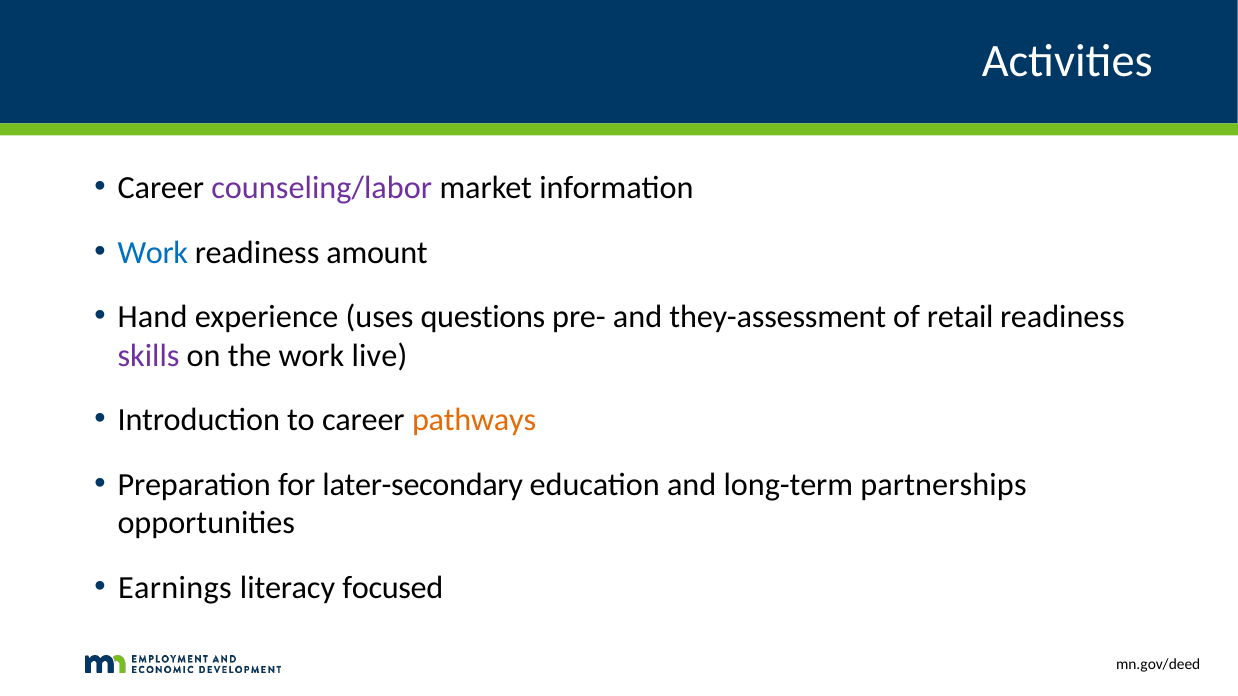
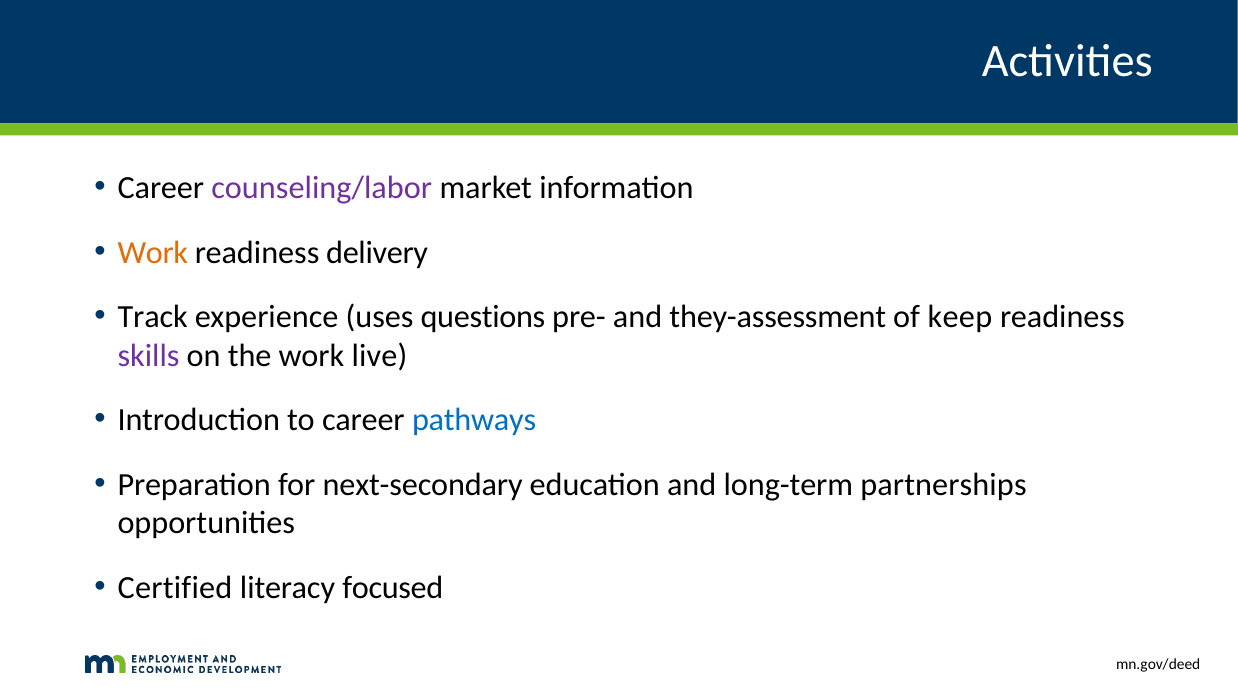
Work at (153, 253) colour: blue -> orange
amount: amount -> delivery
Hand: Hand -> Track
retail: retail -> keep
pathways colour: orange -> blue
later-secondary: later-secondary -> next-secondary
Earnings: Earnings -> Certified
